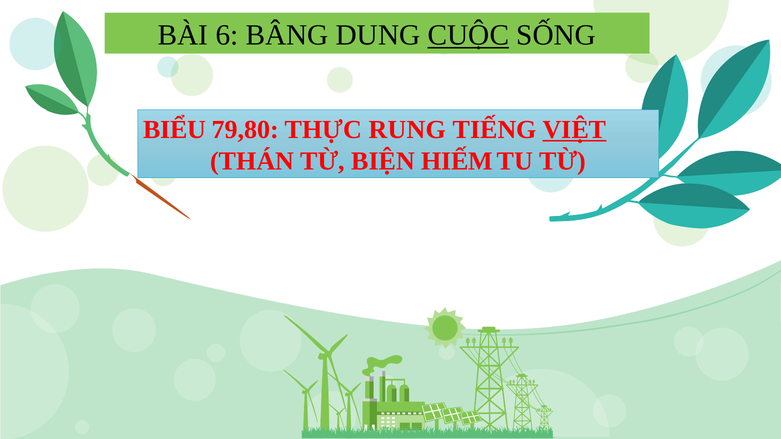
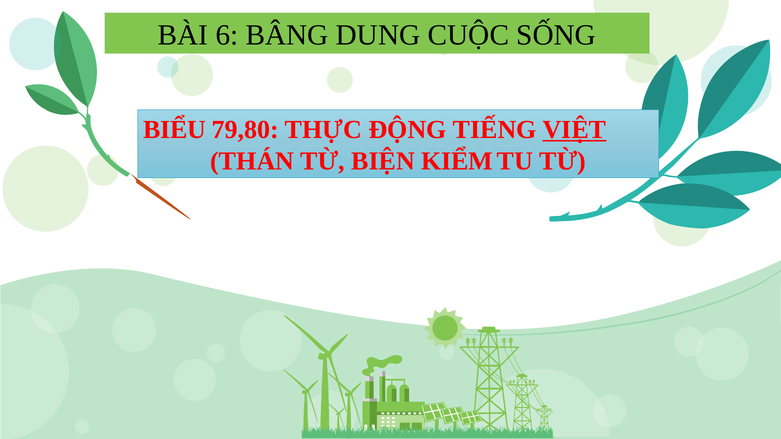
CUỘC underline: present -> none
RUNG: RUNG -> ĐỘNG
HIẾM: HIẾM -> KIỂM
